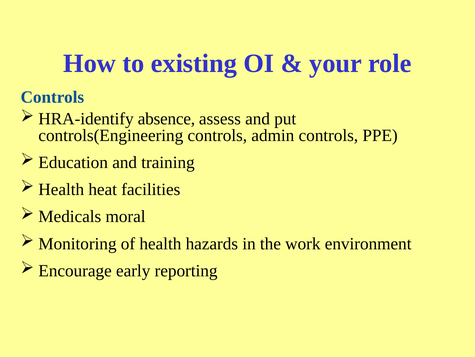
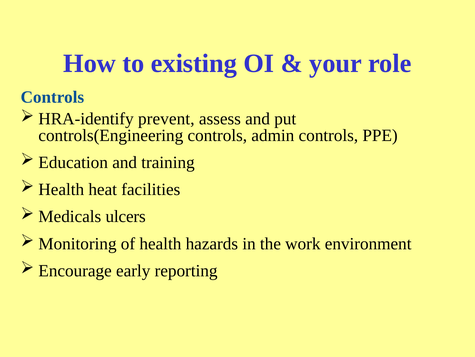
absence: absence -> prevent
moral: moral -> ulcers
